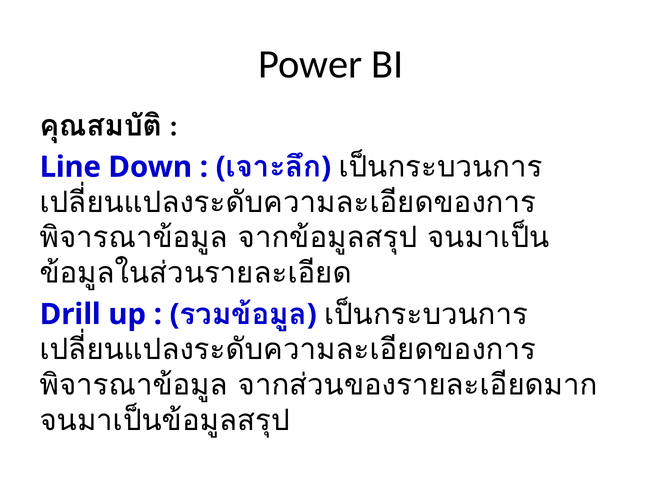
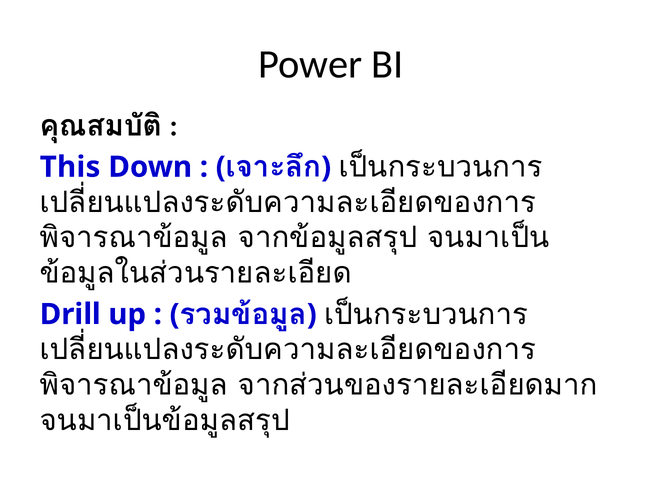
Line: Line -> This
